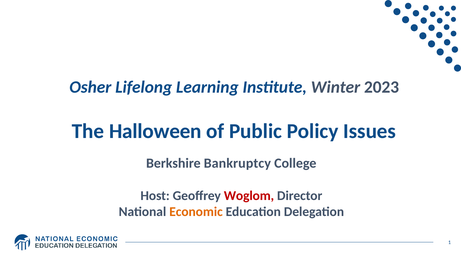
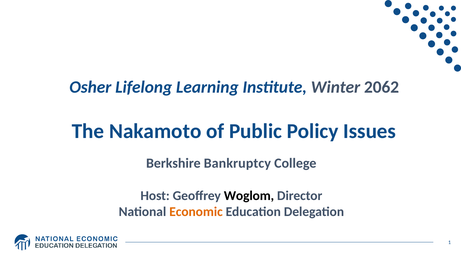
2023: 2023 -> 2062
Halloween: Halloween -> Nakamoto
Woglom colour: red -> black
